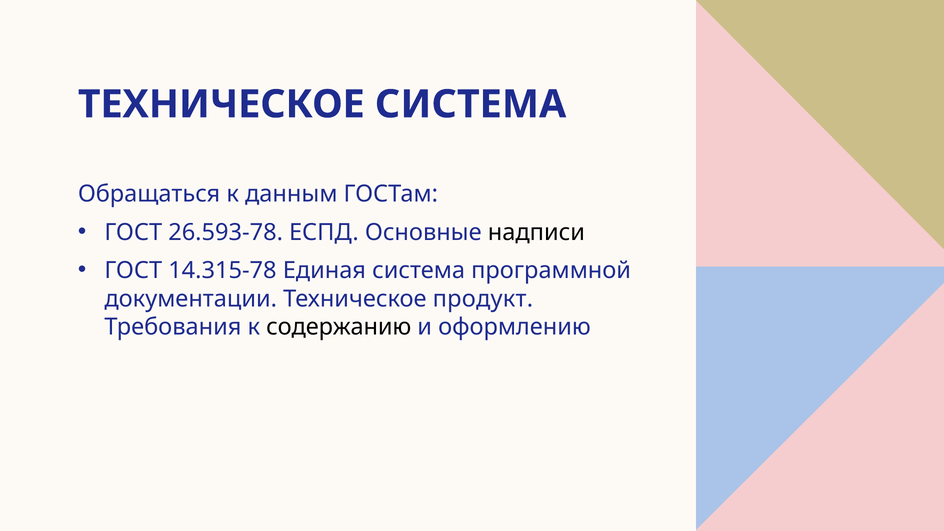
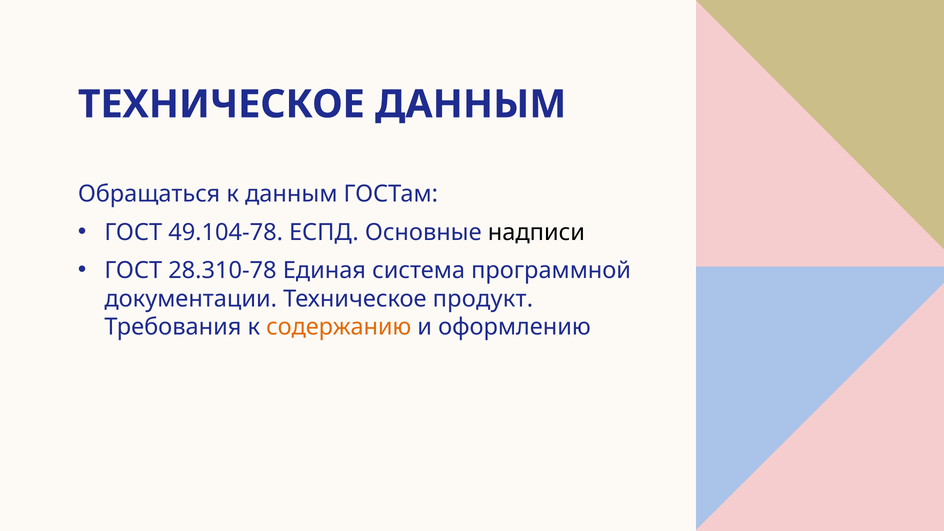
ТЕХНИЧЕСКОЕ СИСТЕМА: СИСТЕМА -> ДАННЫМ
26.593-78: 26.593-78 -> 49.104-78
14.315-78: 14.315-78 -> 28.310-78
содержанию colour: black -> orange
